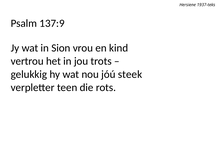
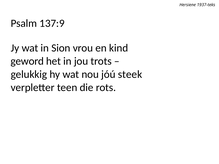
vertrou: vertrou -> geword
